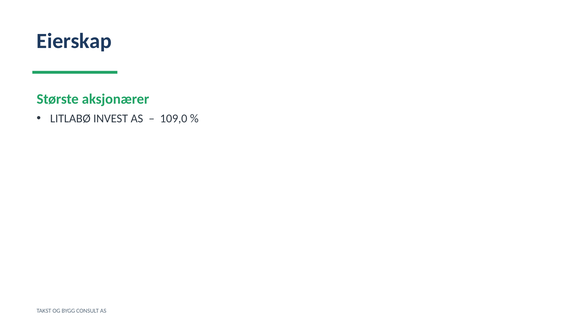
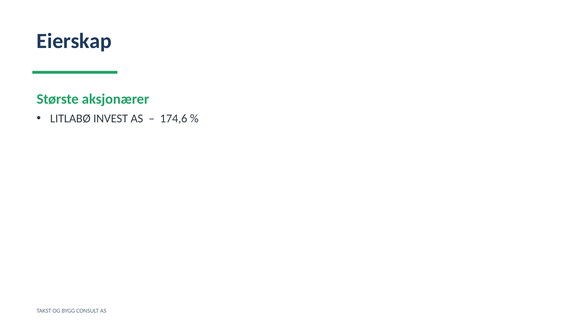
109,0: 109,0 -> 174,6
